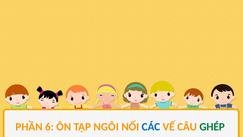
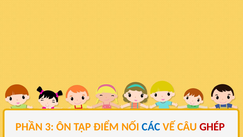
6: 6 -> 3
NGÔI: NGÔI -> ĐIỂM
GHÉP colour: green -> red
